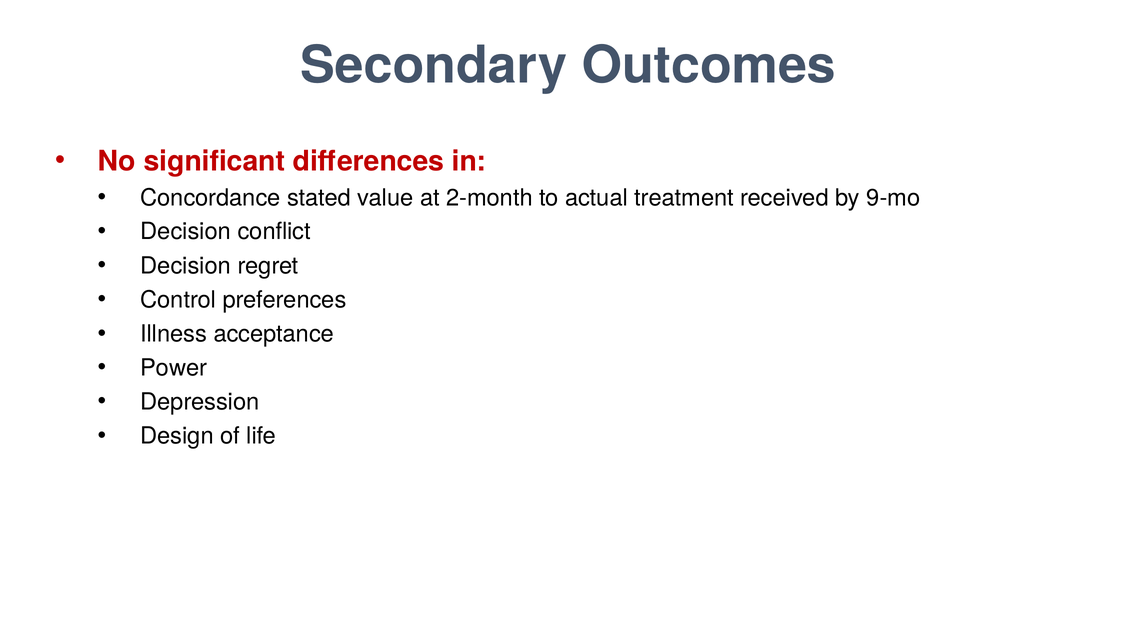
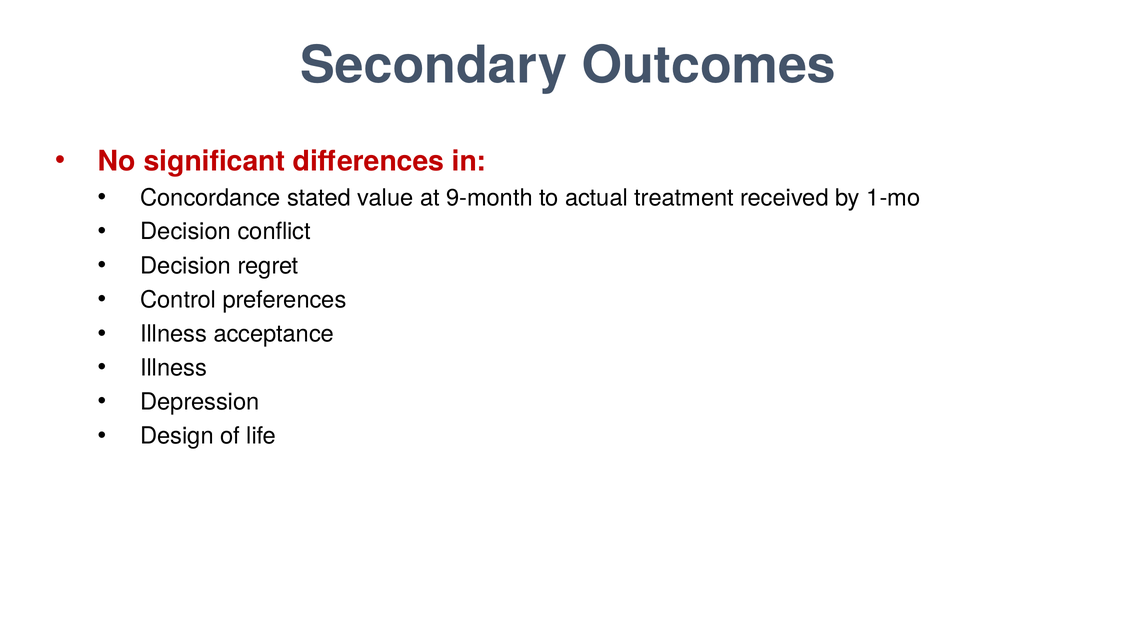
2-month: 2-month -> 9-month
9-mo: 9-mo -> 1-mo
Power at (174, 368): Power -> Illness
